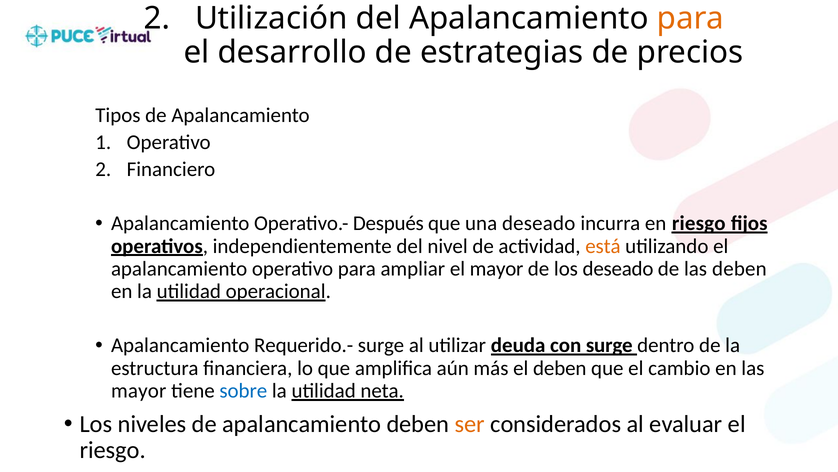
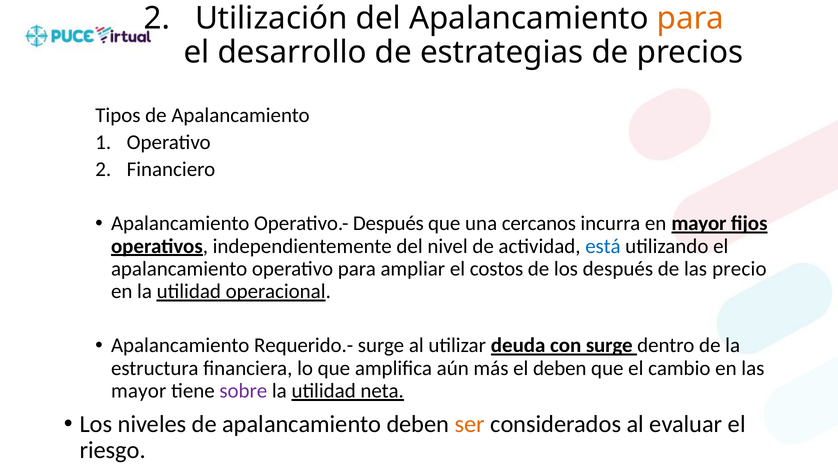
una deseado: deseado -> cercanos
en riesgo: riesgo -> mayor
está colour: orange -> blue
el mayor: mayor -> costos
los deseado: deseado -> después
las deben: deben -> precio
sobre colour: blue -> purple
